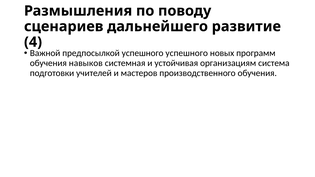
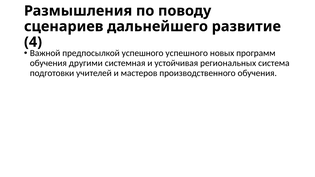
навыков: навыков -> другими
организациям: организациям -> региональных
